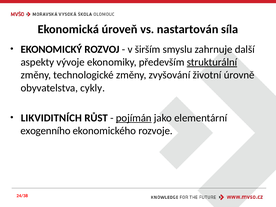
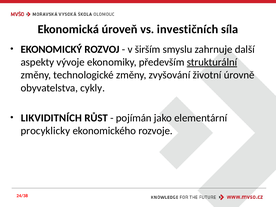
nastartován: nastartován -> investičních
pojímán underline: present -> none
exogenního: exogenního -> procyklicky
